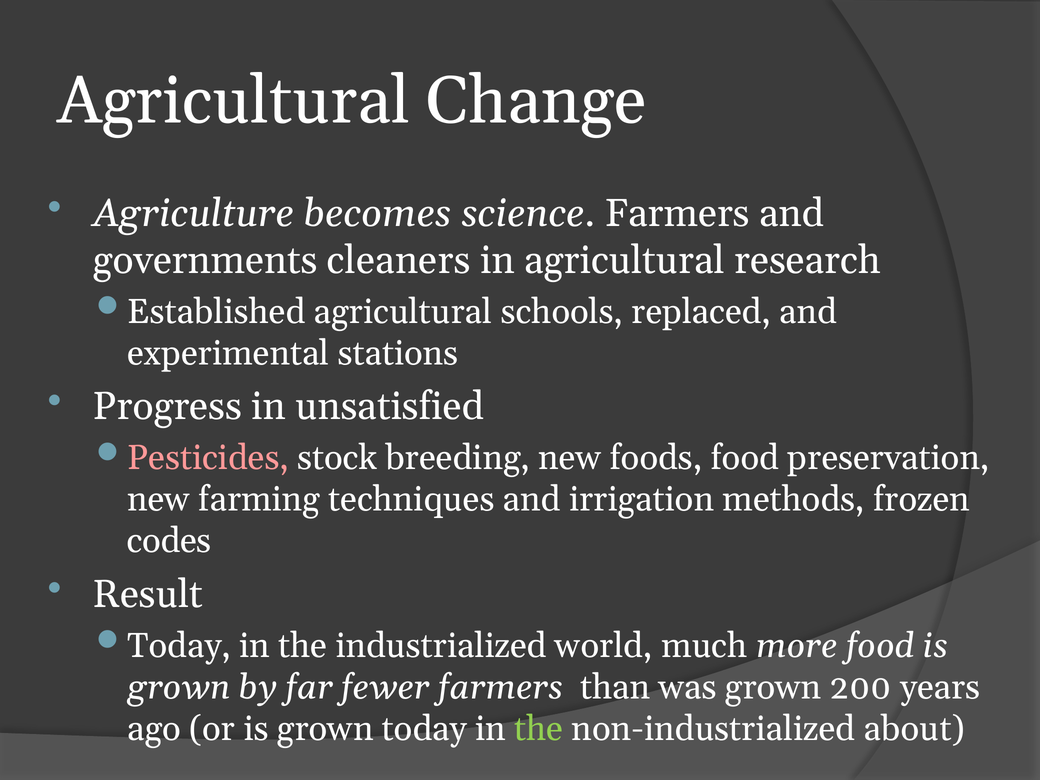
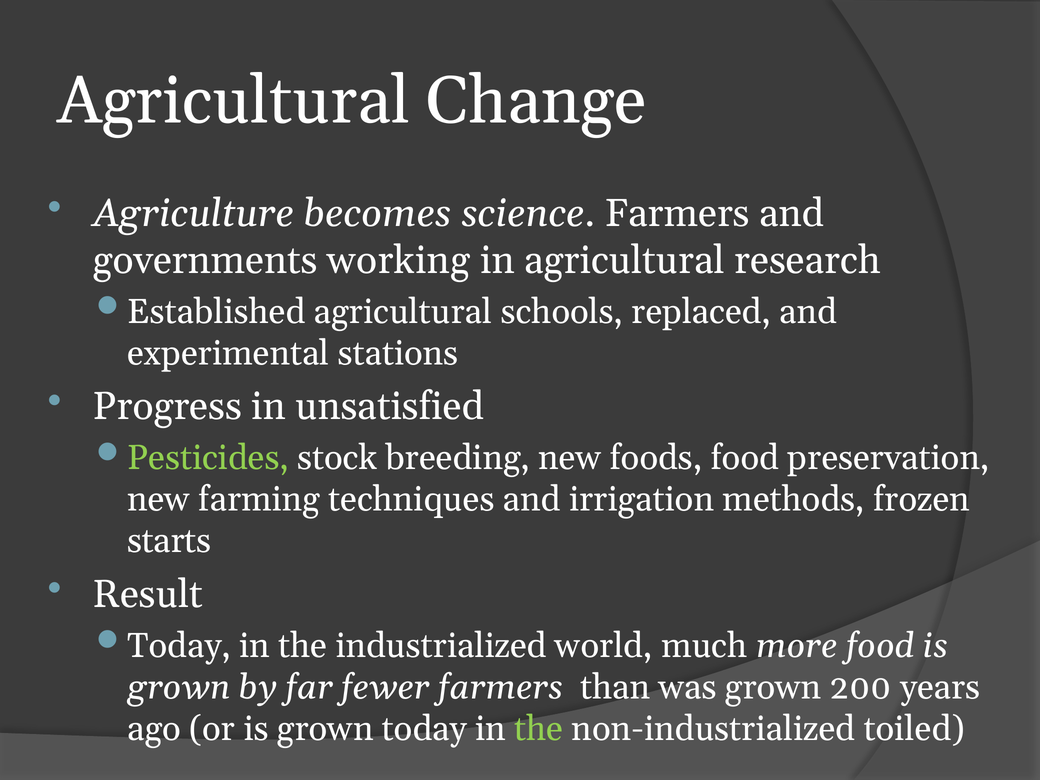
cleaners: cleaners -> working
Pesticides colour: pink -> light green
codes: codes -> starts
about: about -> toiled
